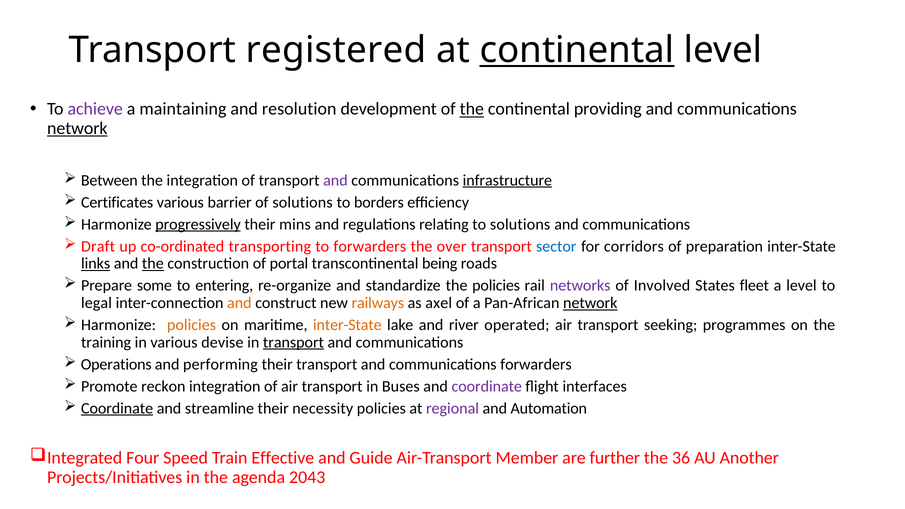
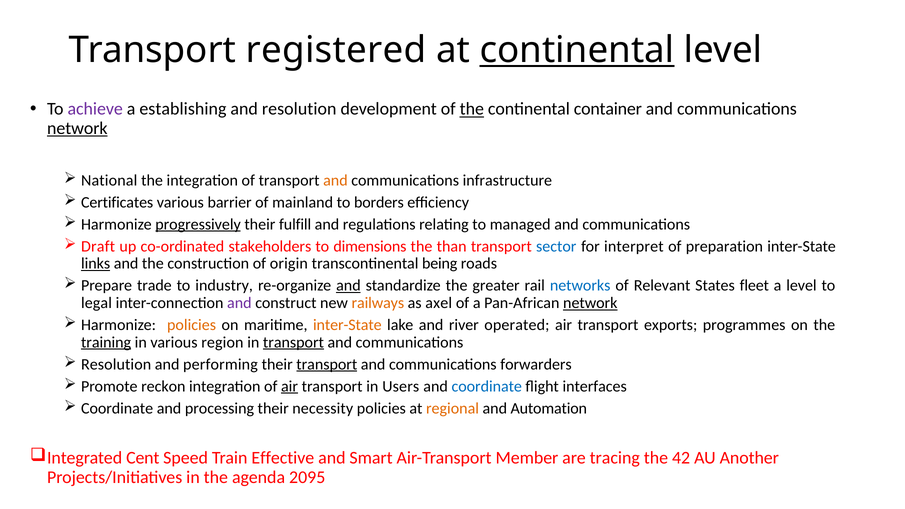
maintaining: maintaining -> establishing
providing: providing -> container
Between: Between -> National
and at (335, 180) colour: purple -> orange
infrastructure underline: present -> none
of solutions: solutions -> mainland
mins: mins -> fulfill
to solutions: solutions -> managed
transporting: transporting -> stakeholders
to forwarders: forwarders -> dimensions
over: over -> than
corridors: corridors -> interpret
the at (153, 264) underline: present -> none
portal: portal -> origin
some: some -> trade
entering: entering -> industry
and at (348, 286) underline: none -> present
the policies: policies -> greater
networks colour: purple -> blue
Involved: Involved -> Relevant
and at (239, 303) colour: orange -> purple
seeking: seeking -> exports
training underline: none -> present
devise: devise -> region
Operations at (116, 364): Operations -> Resolution
transport at (327, 364) underline: none -> present
air at (290, 386) underline: none -> present
Buses: Buses -> Users
coordinate at (487, 386) colour: purple -> blue
Coordinate at (117, 408) underline: present -> none
streamline: streamline -> processing
regional colour: purple -> orange
Four: Four -> Cent
Guide: Guide -> Smart
further: further -> tracing
36: 36 -> 42
2043: 2043 -> 2095
